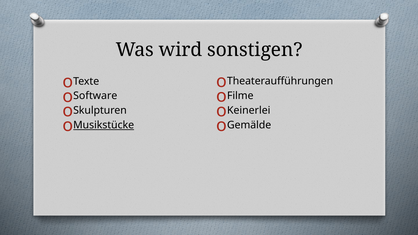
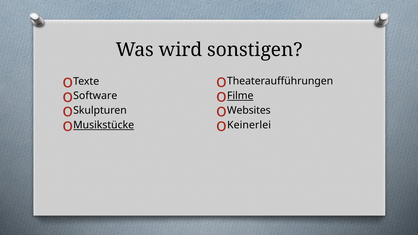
Filme underline: none -> present
Keinerlei: Keinerlei -> Websites
Gemälde: Gemälde -> Keinerlei
